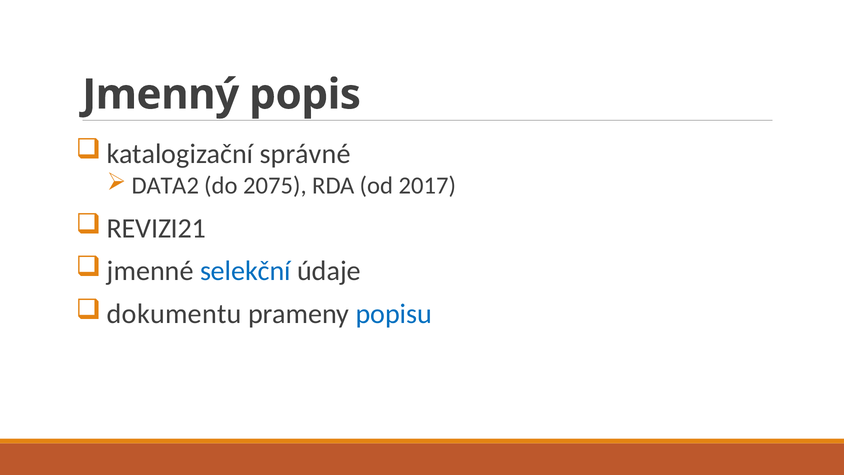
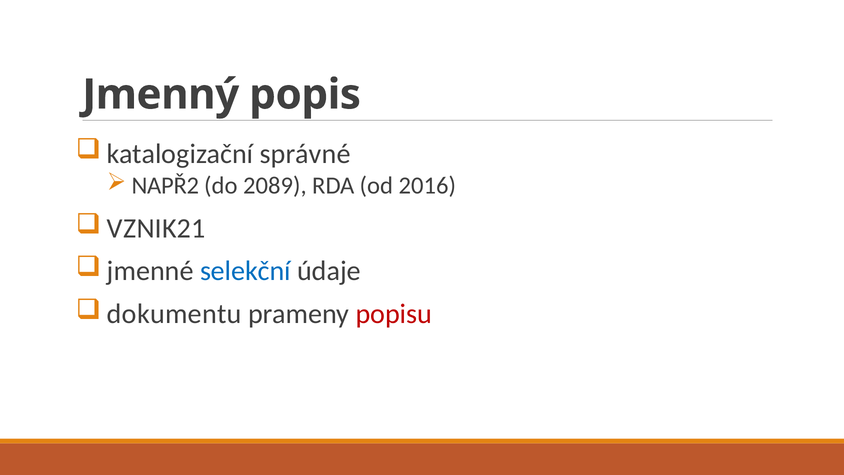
DATA2: DATA2 -> NAPŘ2
2075: 2075 -> 2089
2017: 2017 -> 2016
REVIZI21: REVIZI21 -> VZNIK21
popisu colour: blue -> red
